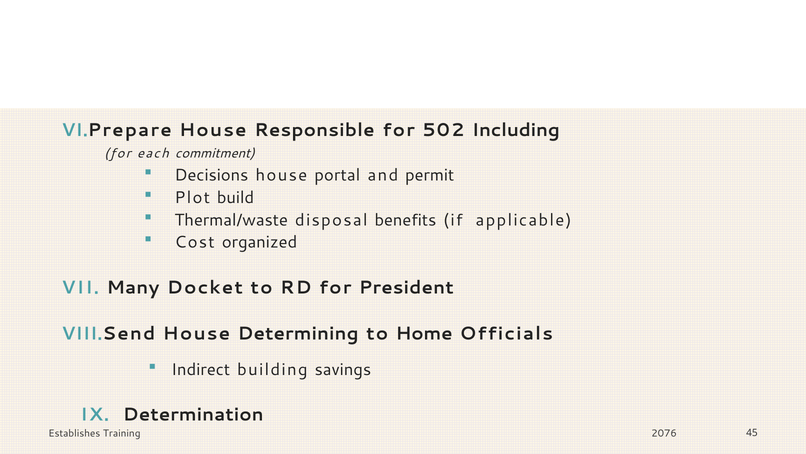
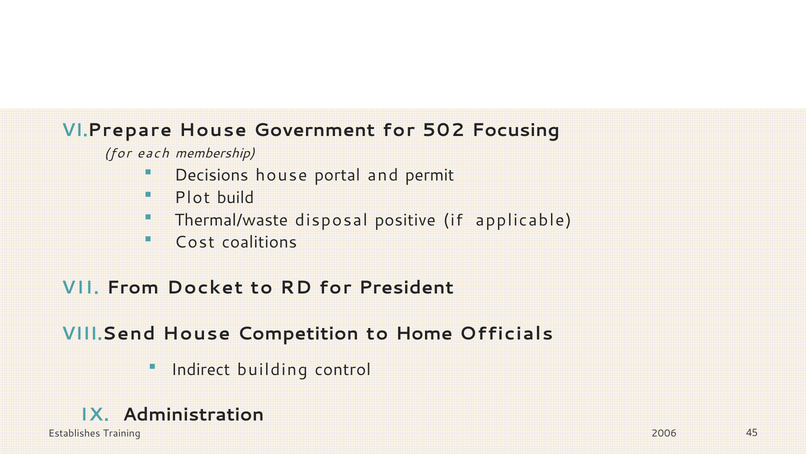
Responsible: Responsible -> Government
Including: Including -> Focusing
commitment: commitment -> membership
benefits: benefits -> positive
organized: organized -> coalitions
Many: Many -> From
Determining: Determining -> Competition
savings: savings -> control
Determination: Determination -> Administration
2076: 2076 -> 2006
